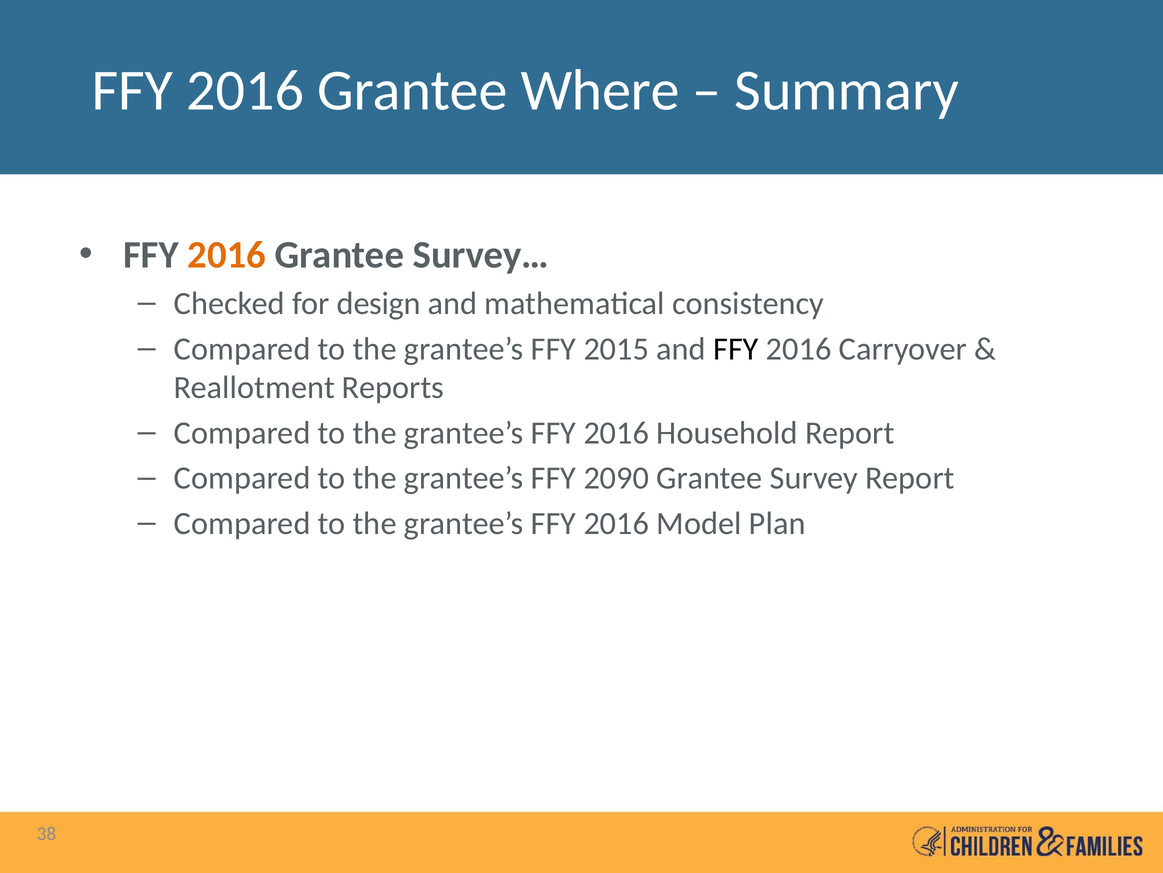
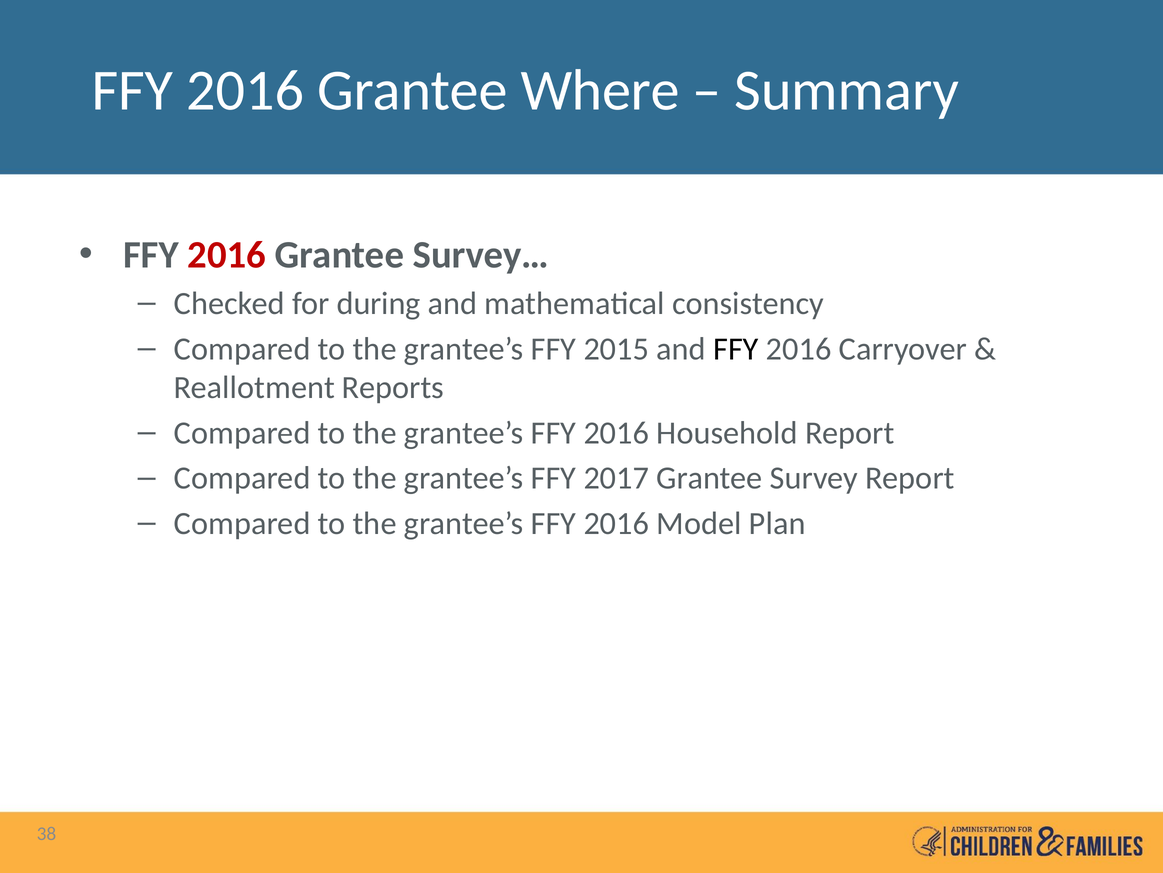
2016 at (227, 255) colour: orange -> red
design: design -> during
2090: 2090 -> 2017
